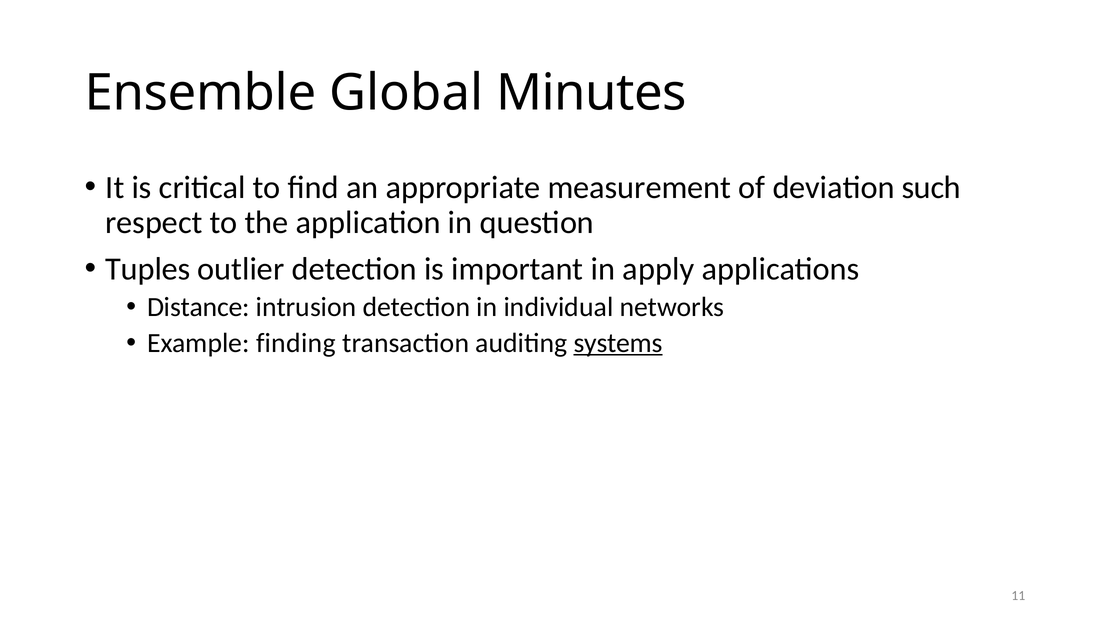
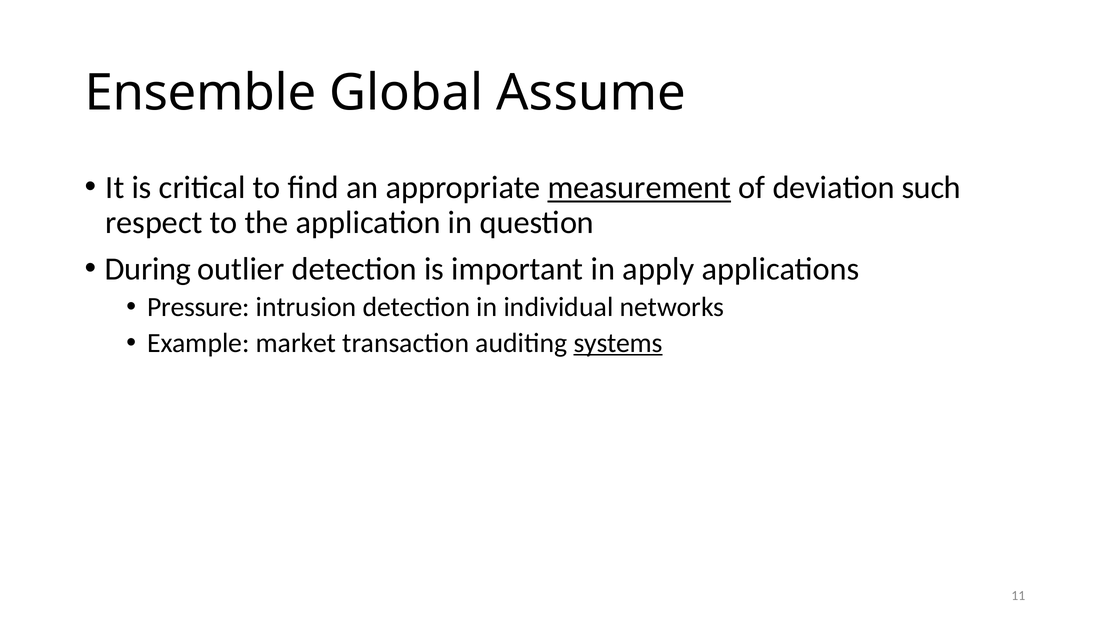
Minutes: Minutes -> Assume
measurement underline: none -> present
Tuples: Tuples -> During
Distance: Distance -> Pressure
finding: finding -> market
